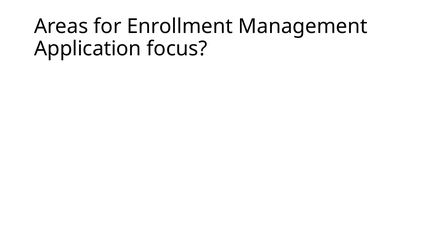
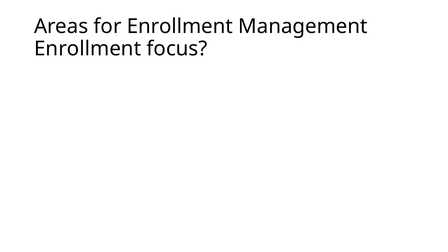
Application at (88, 49): Application -> Enrollment
